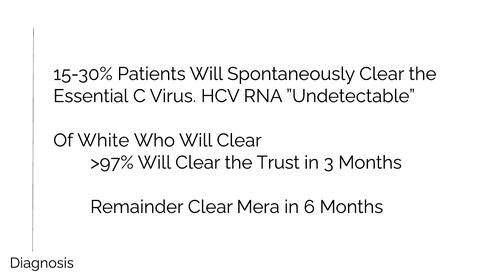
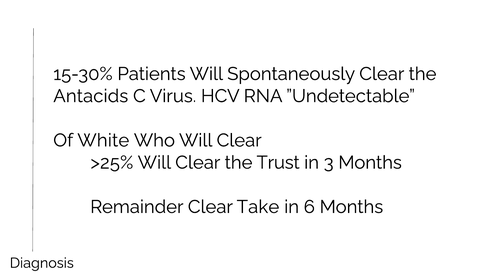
Essential: Essential -> Antacids
>97%: >97% -> >25%
Mera: Mera -> Take
